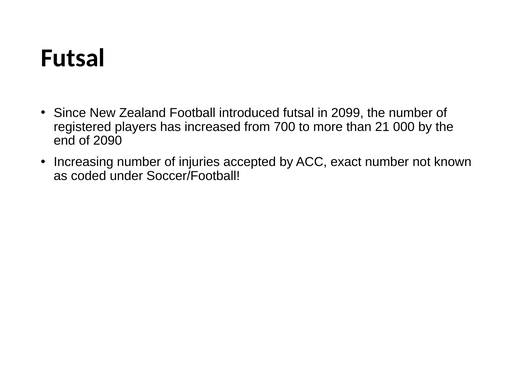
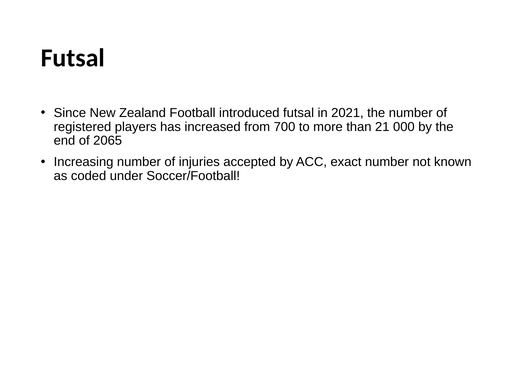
2099: 2099 -> 2021
2090: 2090 -> 2065
